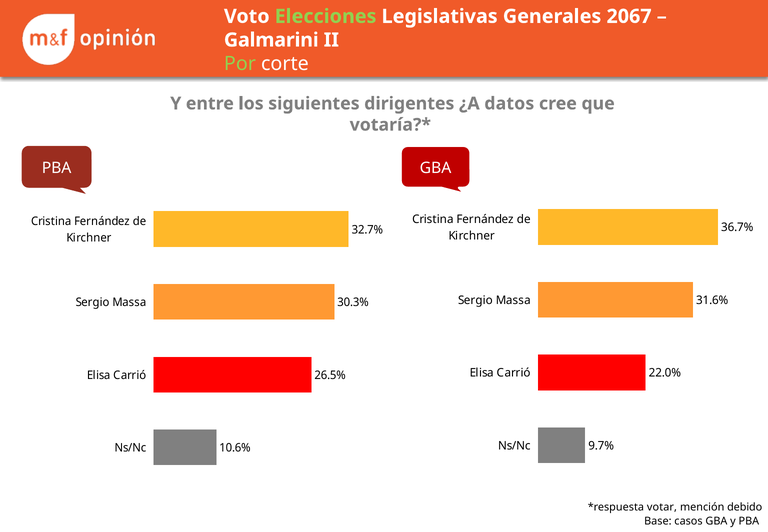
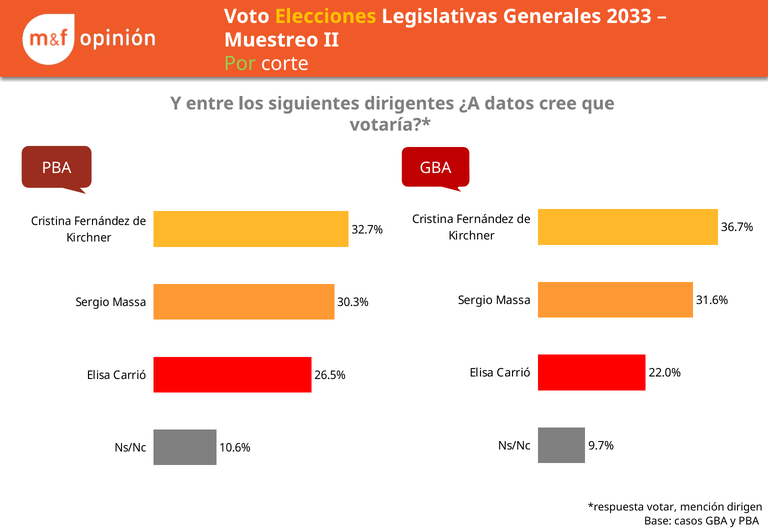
Elecciones colour: light green -> yellow
2067: 2067 -> 2033
Galmarini: Galmarini -> Muestreo
debido: debido -> dirigen
